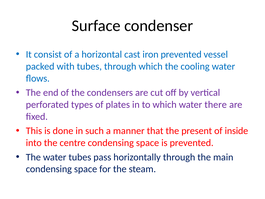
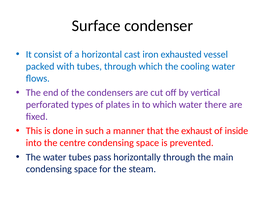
iron prevented: prevented -> exhausted
present: present -> exhaust
